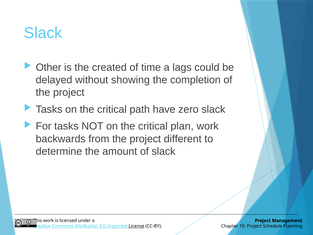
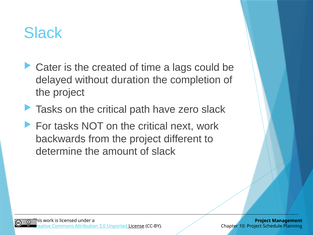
Other: Other -> Cater
showing: showing -> duration
plan: plan -> next
